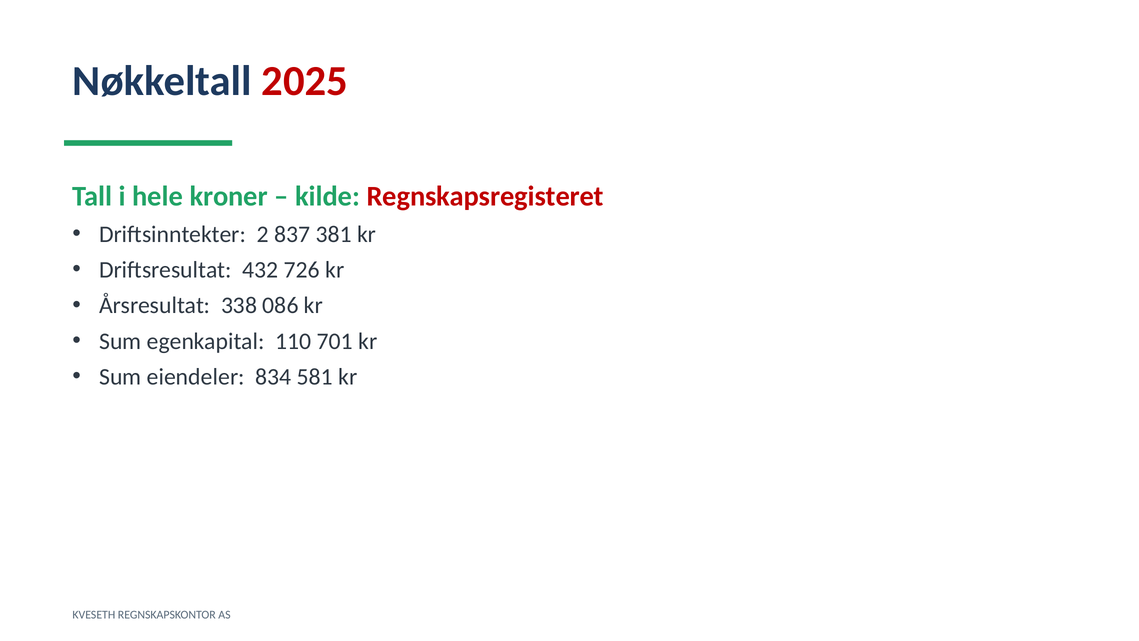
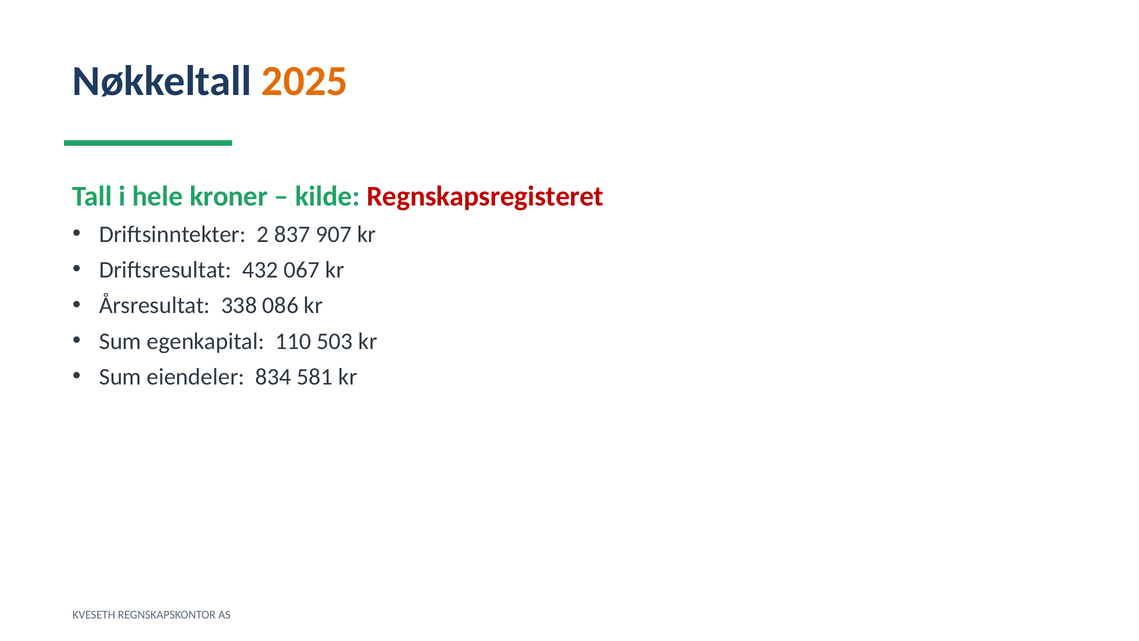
2025 colour: red -> orange
381: 381 -> 907
726: 726 -> 067
701: 701 -> 503
